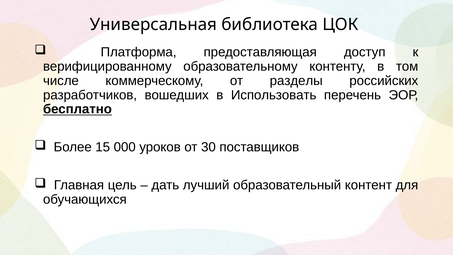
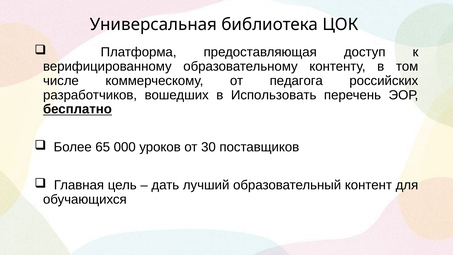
разделы: разделы -> педагога
15: 15 -> 65
